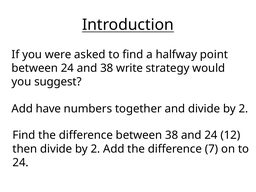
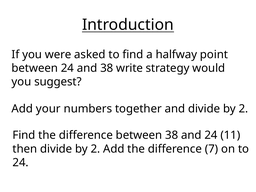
have: have -> your
12: 12 -> 11
